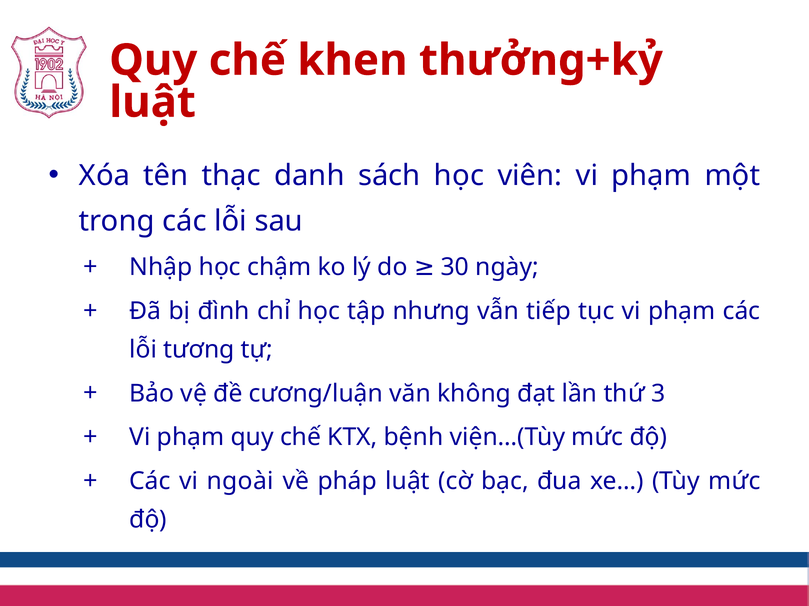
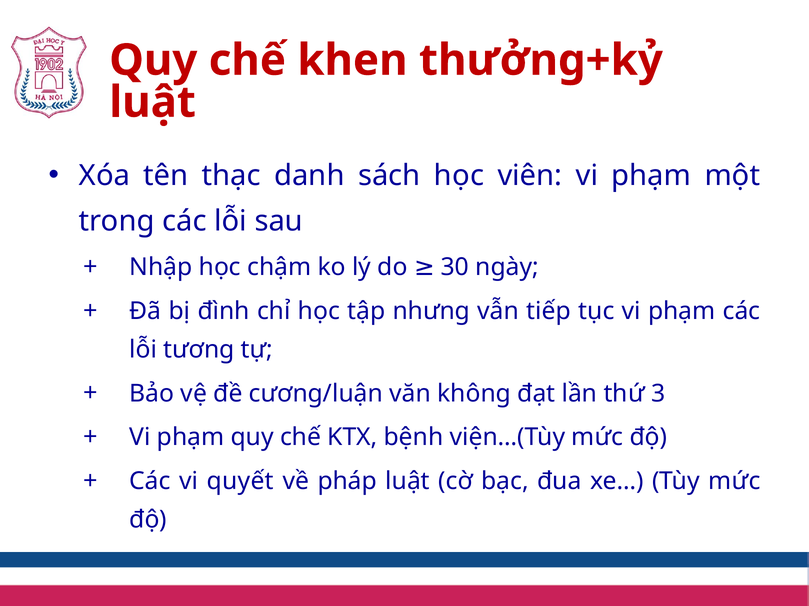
ngoài: ngoài -> quyết
